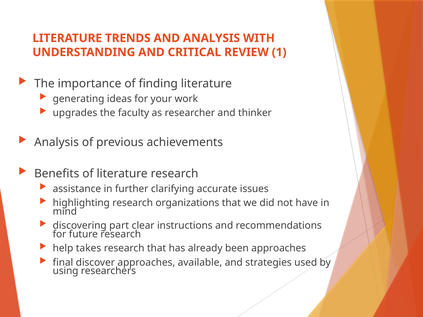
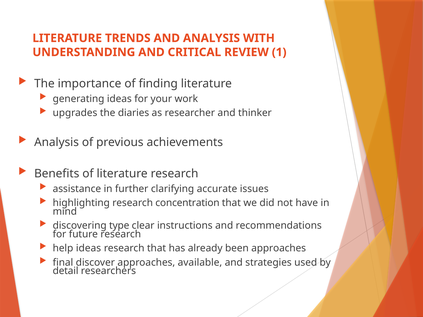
faculty: faculty -> diaries
organizations: organizations -> concentration
part: part -> type
help takes: takes -> ideas
using: using -> detail
